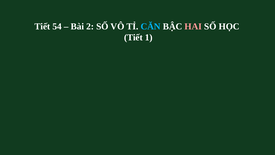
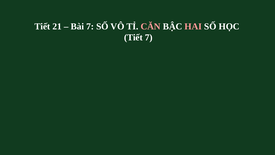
54: 54 -> 21
Bài 2: 2 -> 7
CĂN colour: light blue -> pink
Tiết 1: 1 -> 7
